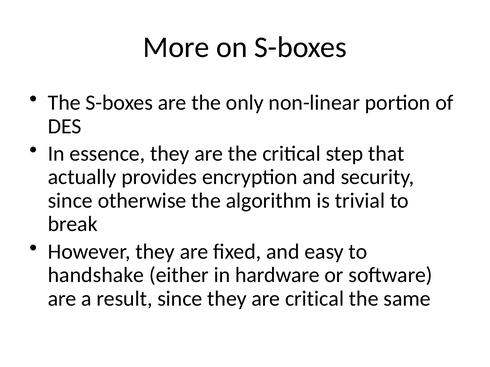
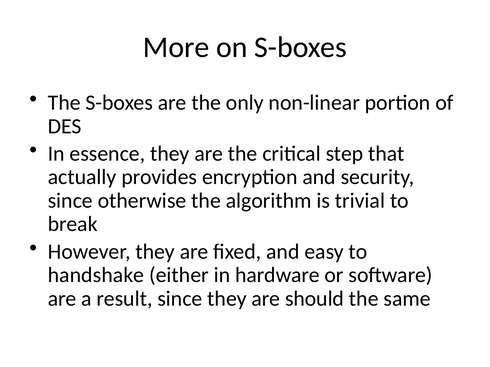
are critical: critical -> should
